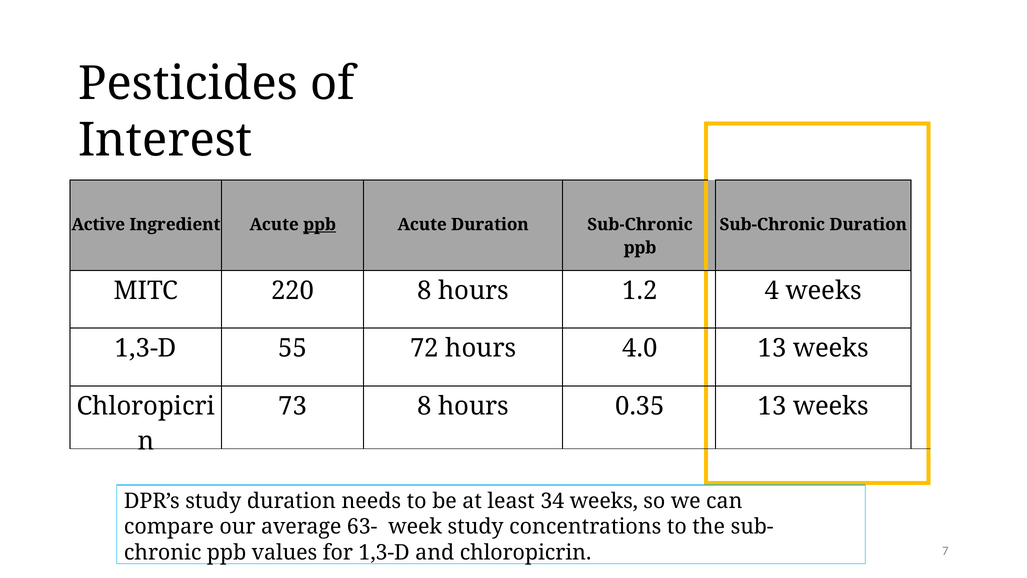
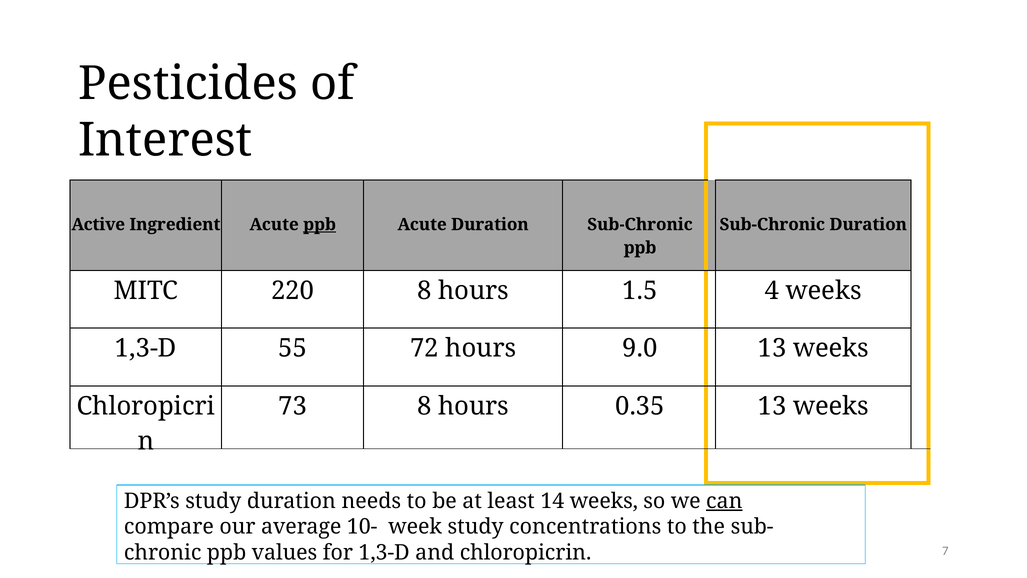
1.2: 1.2 -> 1.5
4.0: 4.0 -> 9.0
34: 34 -> 14
can underline: none -> present
63-: 63- -> 10-
